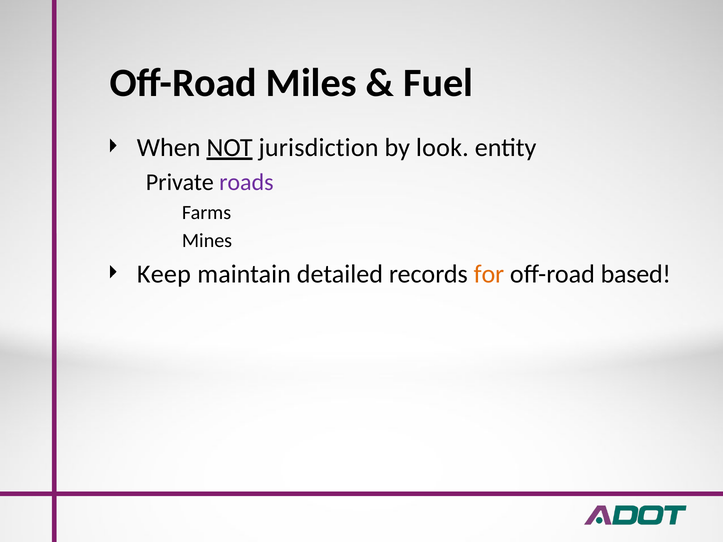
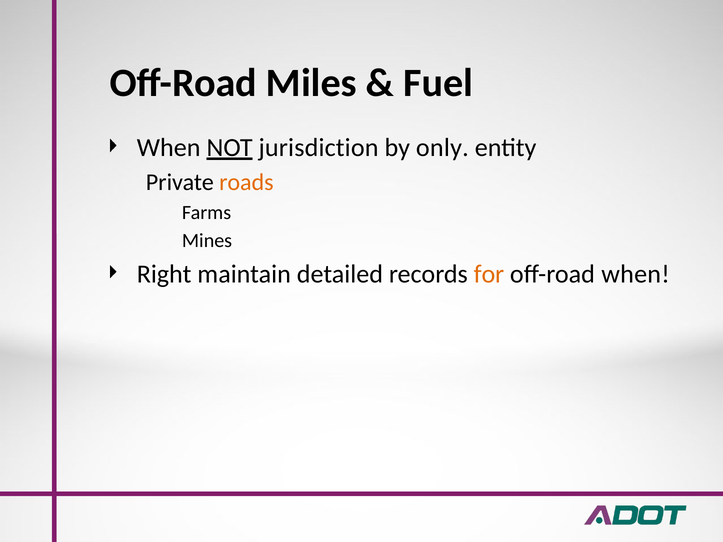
look: look -> only
roads colour: purple -> orange
Keep: Keep -> Right
off-road based: based -> when
